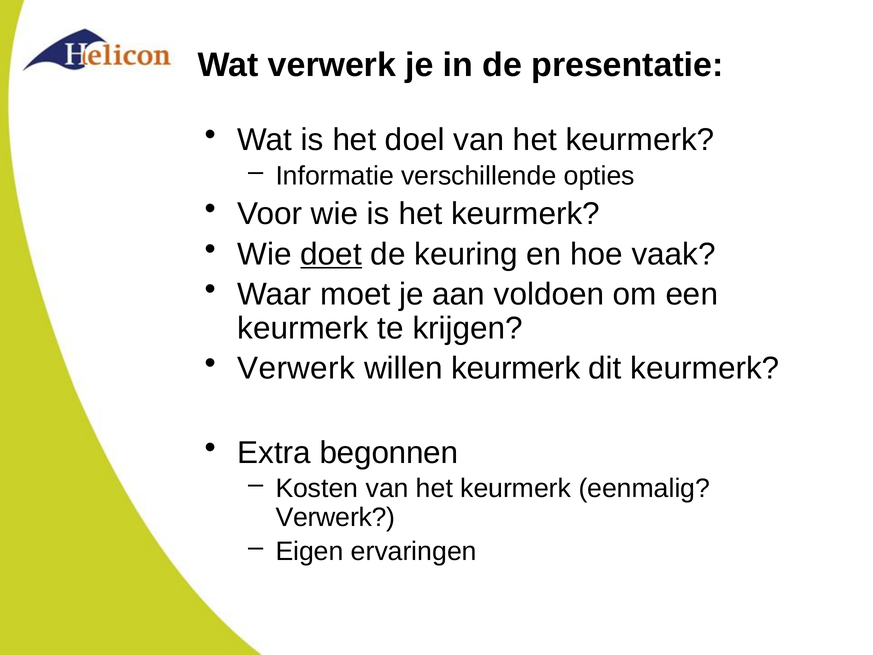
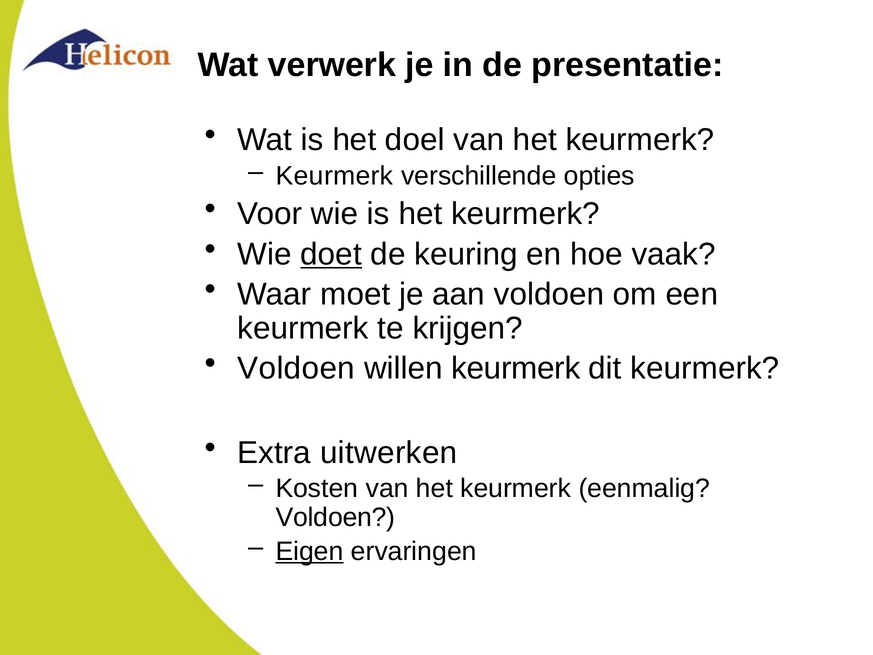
Informatie at (335, 176): Informatie -> Keurmerk
Verwerk at (296, 368): Verwerk -> Voldoen
begonnen: begonnen -> uitwerken
Verwerk at (335, 517): Verwerk -> Voldoen
Eigen underline: none -> present
